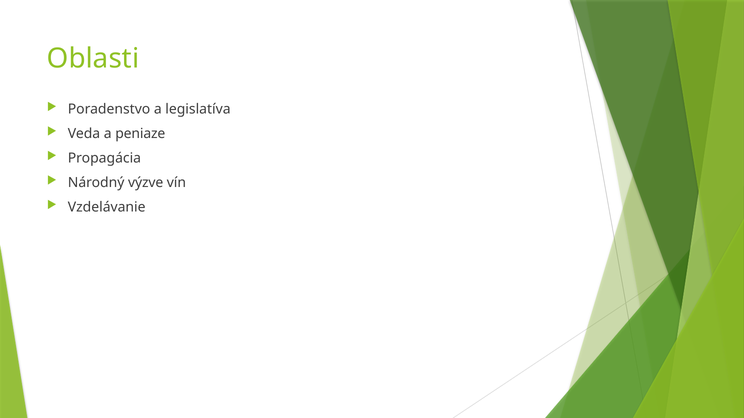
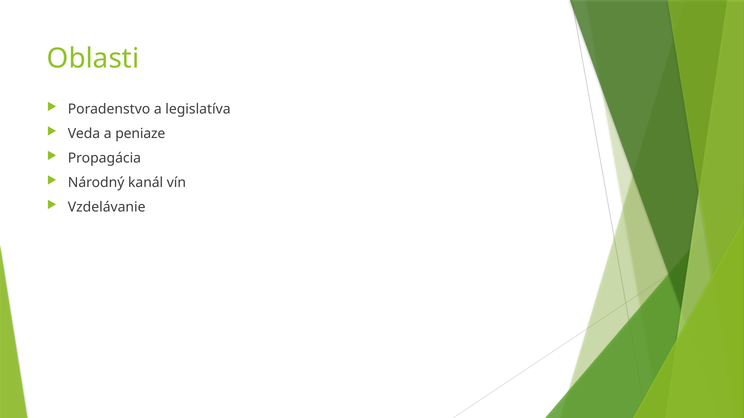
výzve: výzve -> kanál
